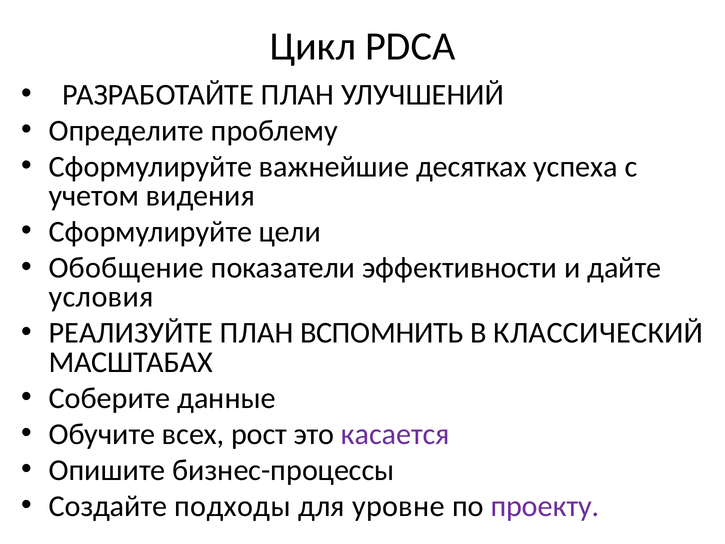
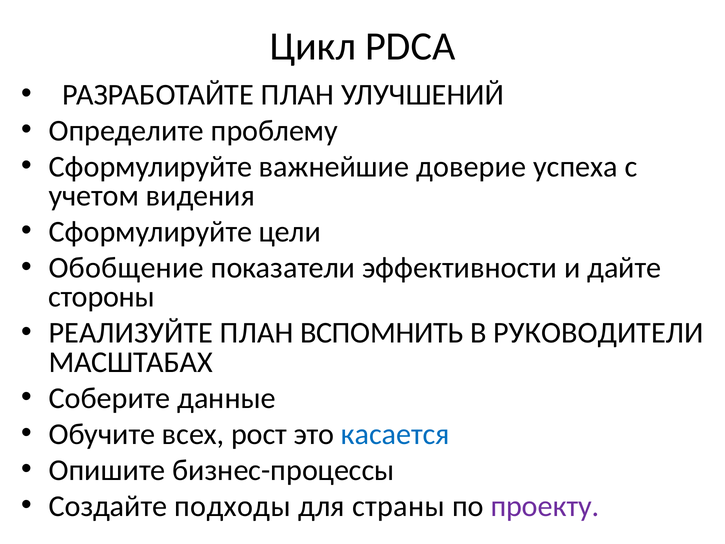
десятках: десятках -> доверие
условия: условия -> стороны
КЛАССИЧЕСКИЙ: КЛАССИЧЕСКИЙ -> РУКОВОДИТЕЛИ
касается colour: purple -> blue
уровне: уровне -> страны
